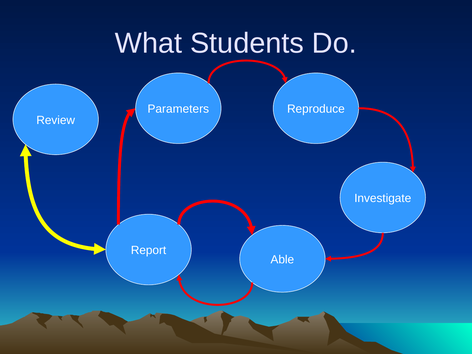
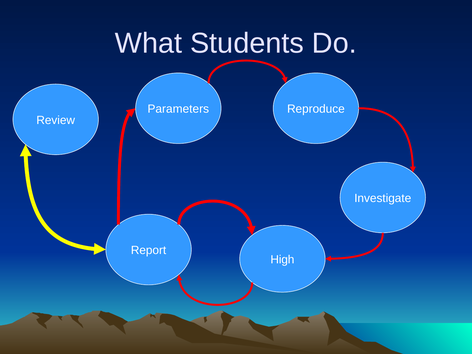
Able: Able -> High
